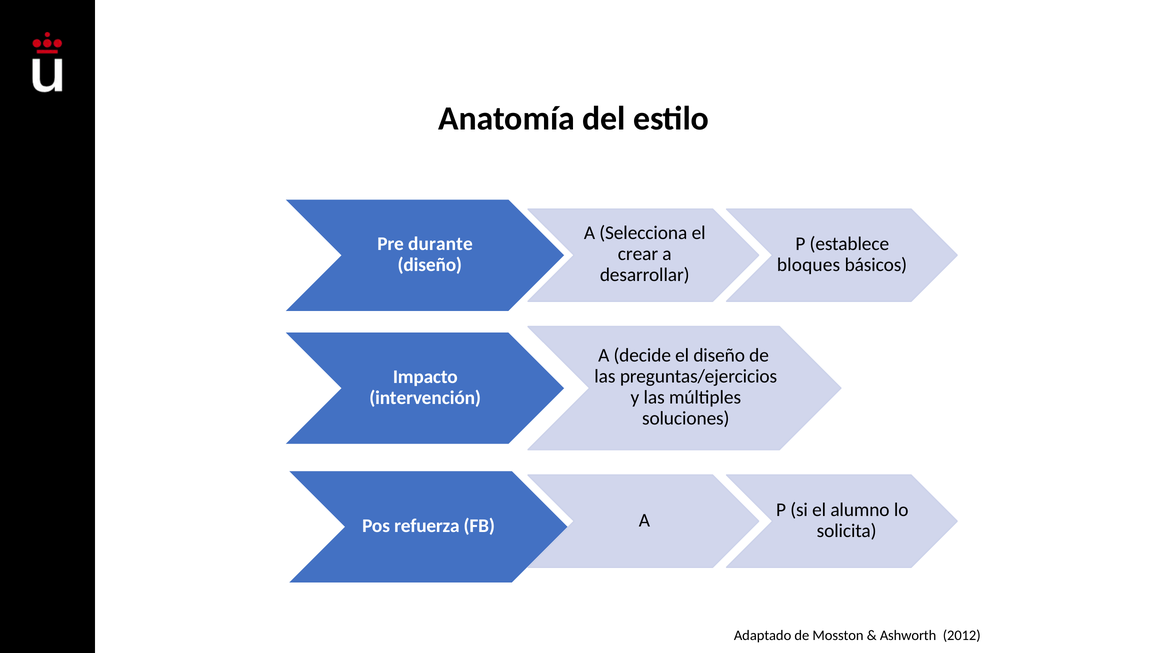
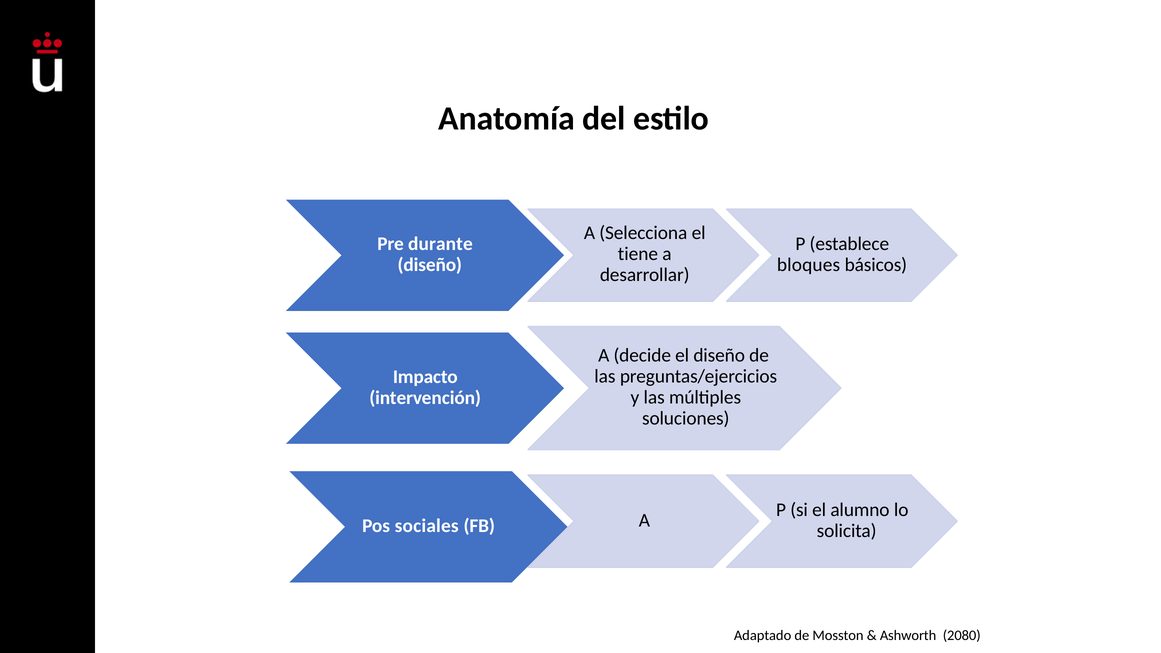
crear: crear -> tiene
refuerza: refuerza -> sociales
2012: 2012 -> 2080
